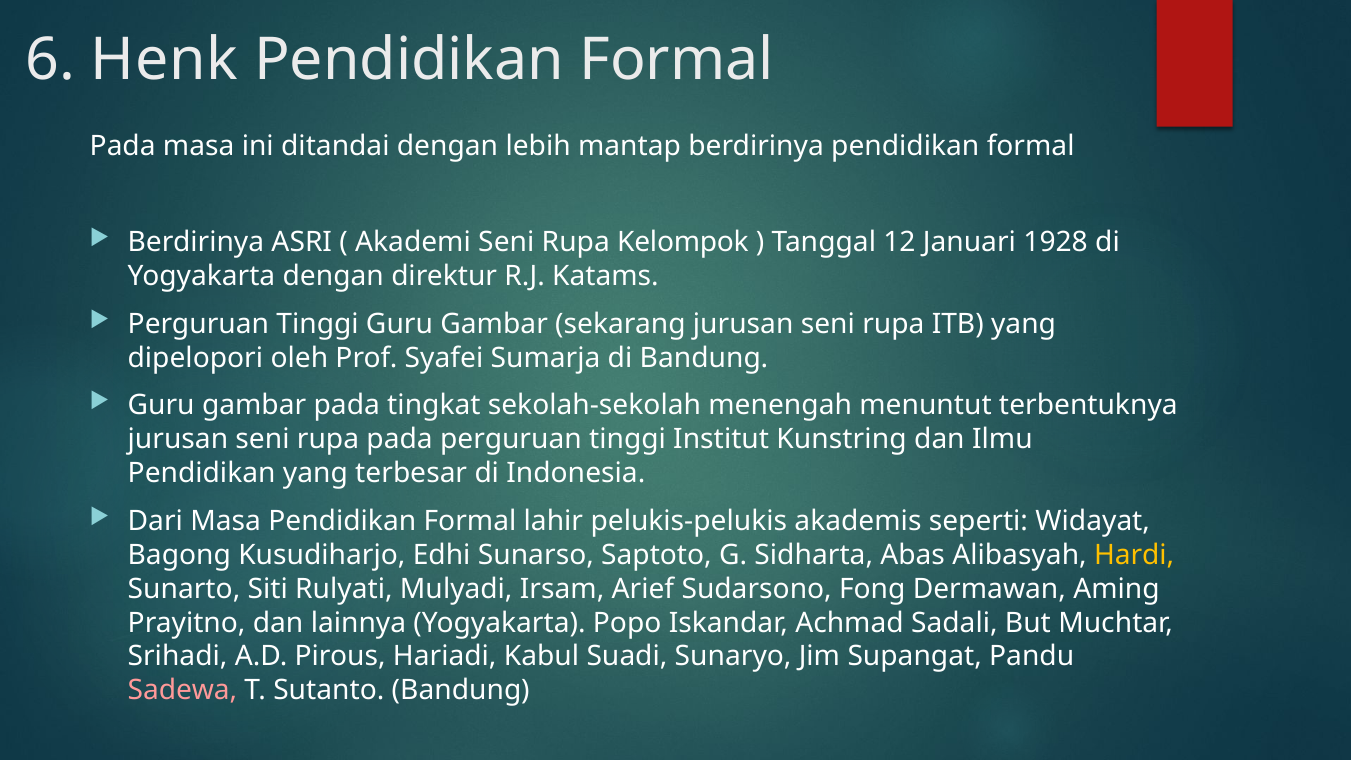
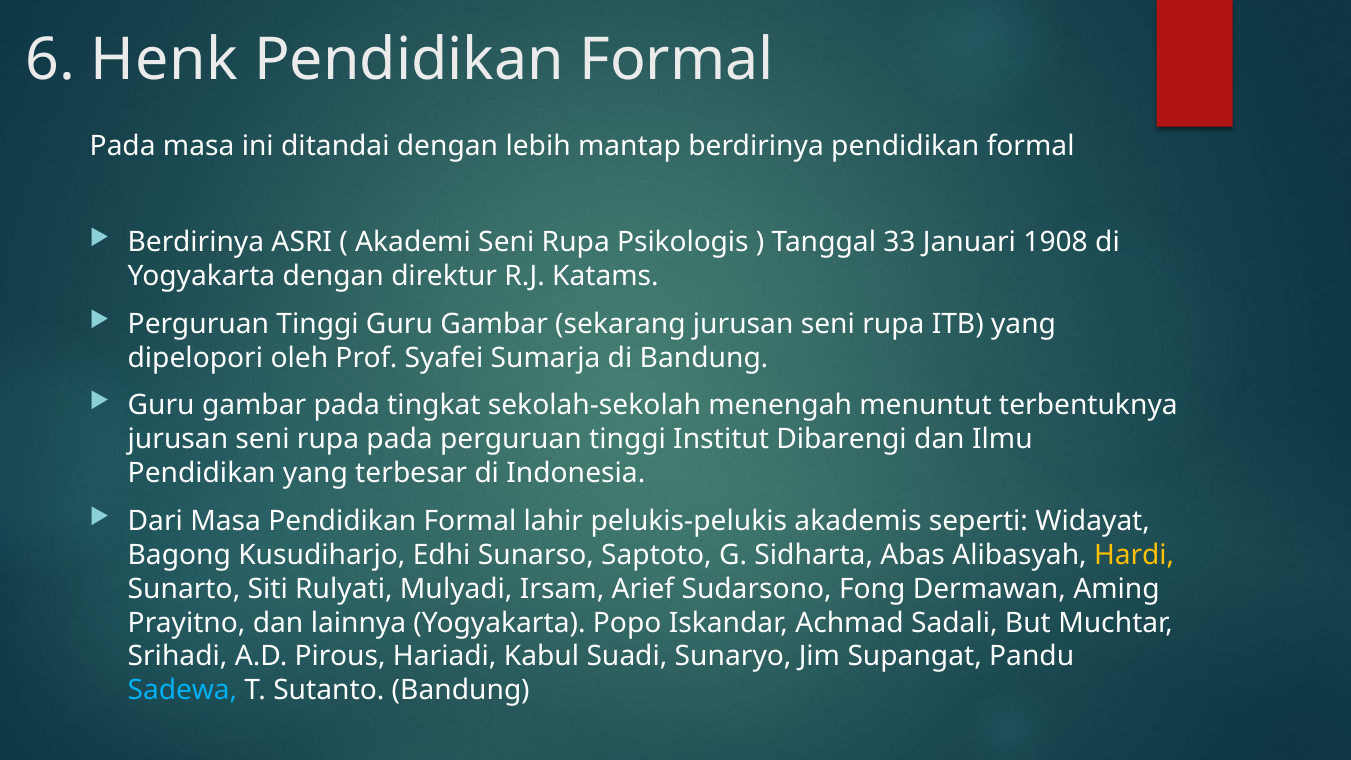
Kelompok: Kelompok -> Psikologis
12: 12 -> 33
1928: 1928 -> 1908
Kunstring: Kunstring -> Dibarengi
Sadewa colour: pink -> light blue
